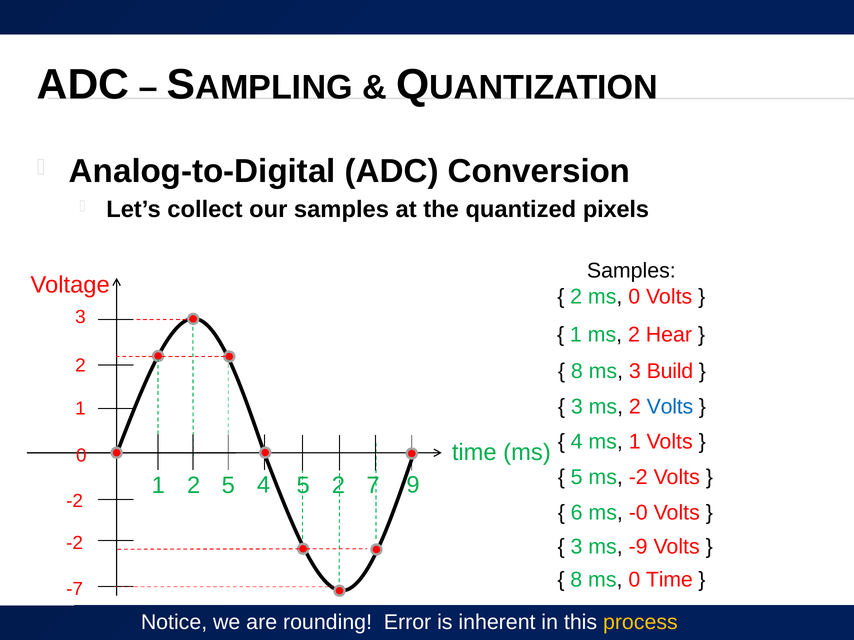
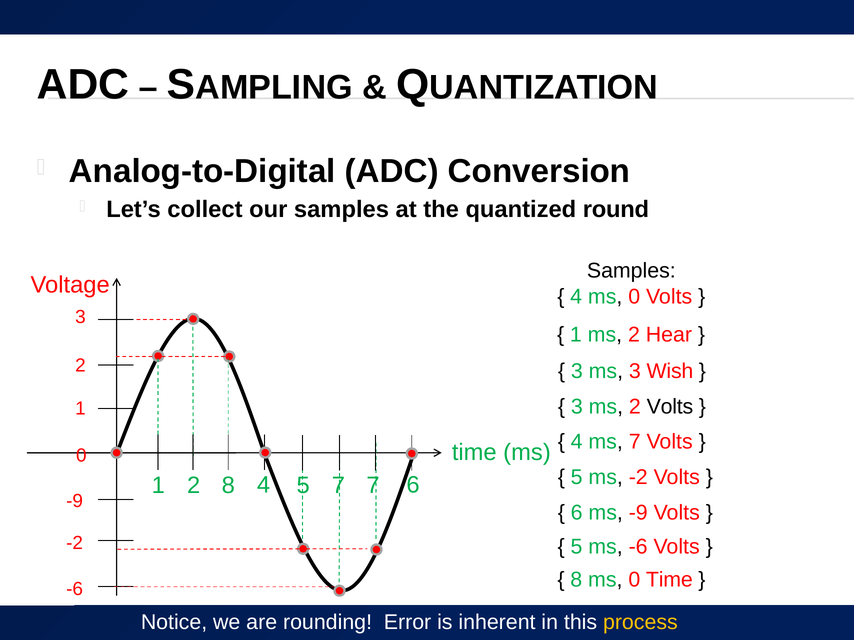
pixels: pixels -> round
2 at (576, 297): 2 -> 4
8 at (577, 371): 8 -> 3
Build: Build -> Wish
Volts at (670, 407) colour: blue -> black
ms 1: 1 -> 7
2 5: 5 -> 8
5 2: 2 -> 7
7 9: 9 -> 6
-2 at (75, 501): -2 -> -9
ms -0: -0 -> -9
3 at (577, 547): 3 -> 5
ms -9: -9 -> -6
-7 at (75, 589): -7 -> -6
